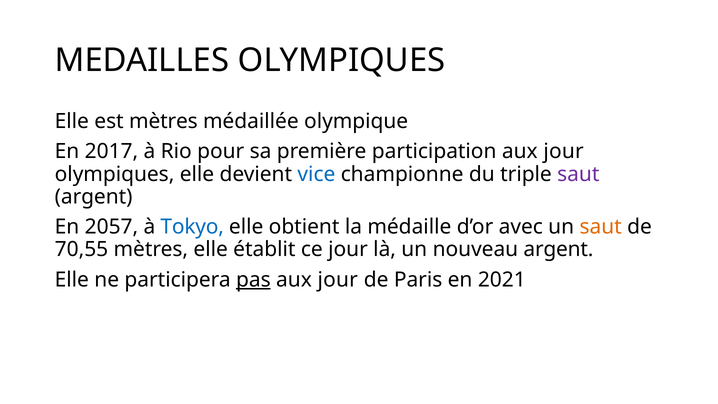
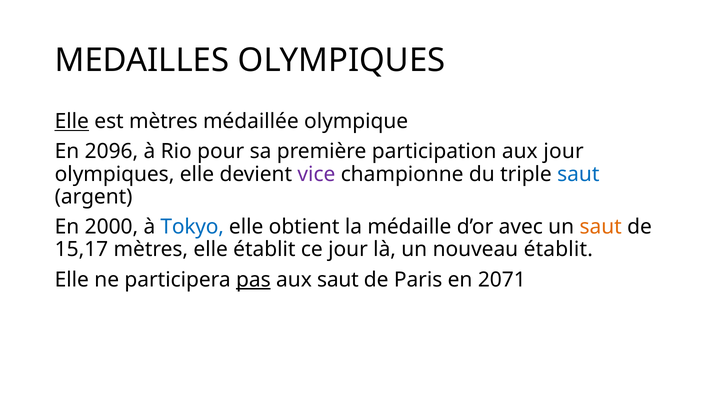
Elle at (72, 121) underline: none -> present
2017: 2017 -> 2096
vice colour: blue -> purple
saut at (578, 174) colour: purple -> blue
2057: 2057 -> 2000
70,55: 70,55 -> 15,17
nouveau argent: argent -> établit
jour at (338, 280): jour -> saut
2021: 2021 -> 2071
